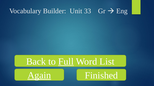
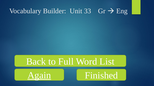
Full underline: present -> none
